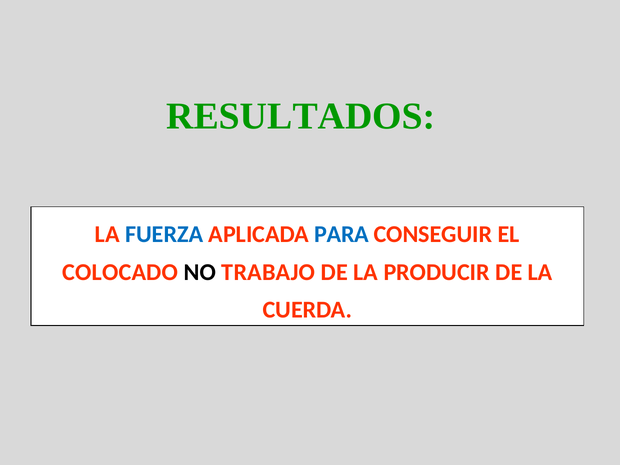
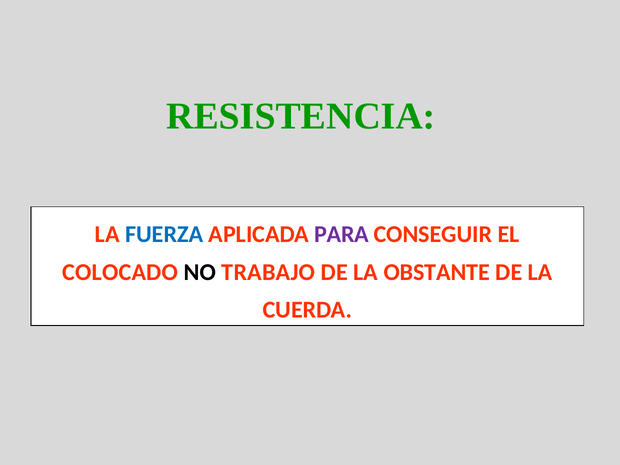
RESULTADOS: RESULTADOS -> RESISTENCIA
PARA colour: blue -> purple
PRODUCIR: PRODUCIR -> OBSTANTE
